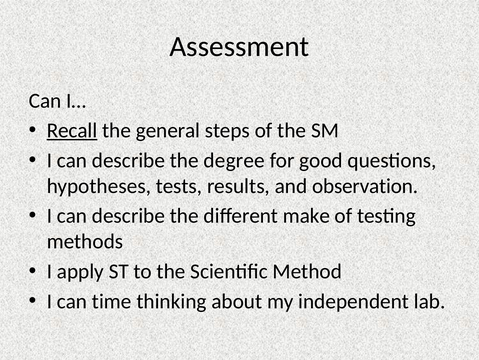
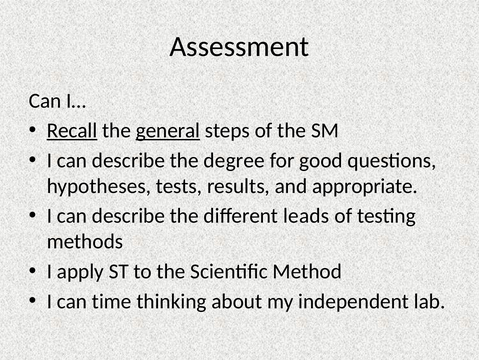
general underline: none -> present
observation: observation -> appropriate
make: make -> leads
